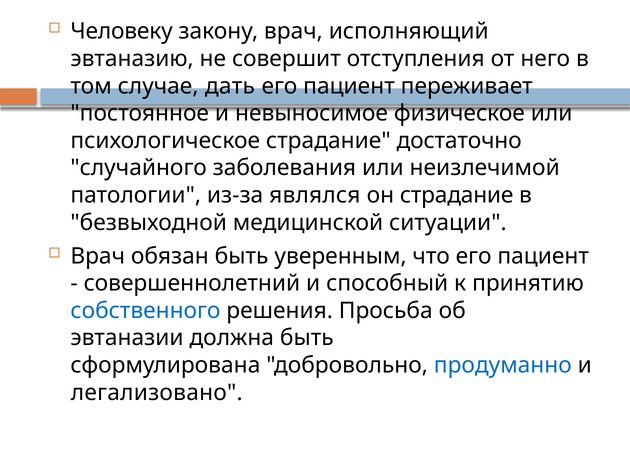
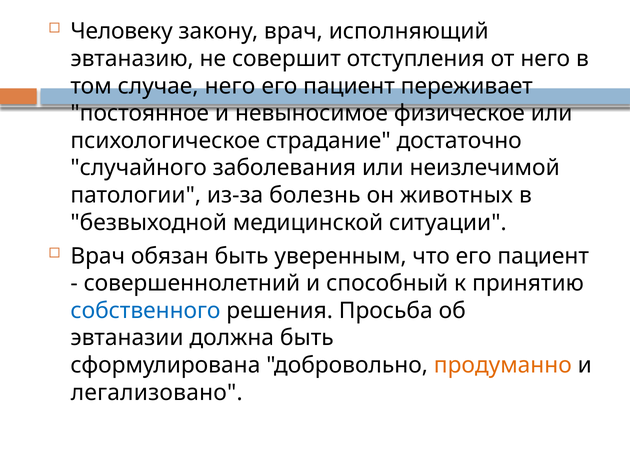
случае дать: дать -> него
являлся: являлся -> болезнь
он страдание: страдание -> животных
продуманно colour: blue -> orange
